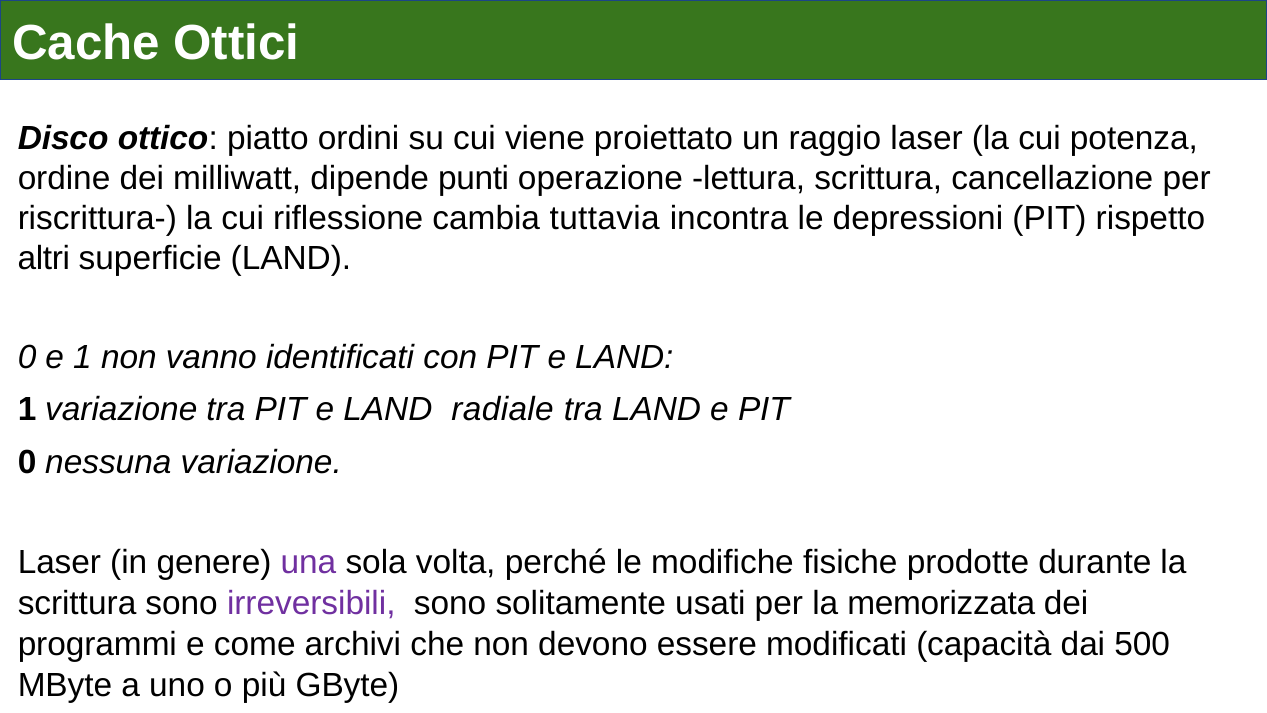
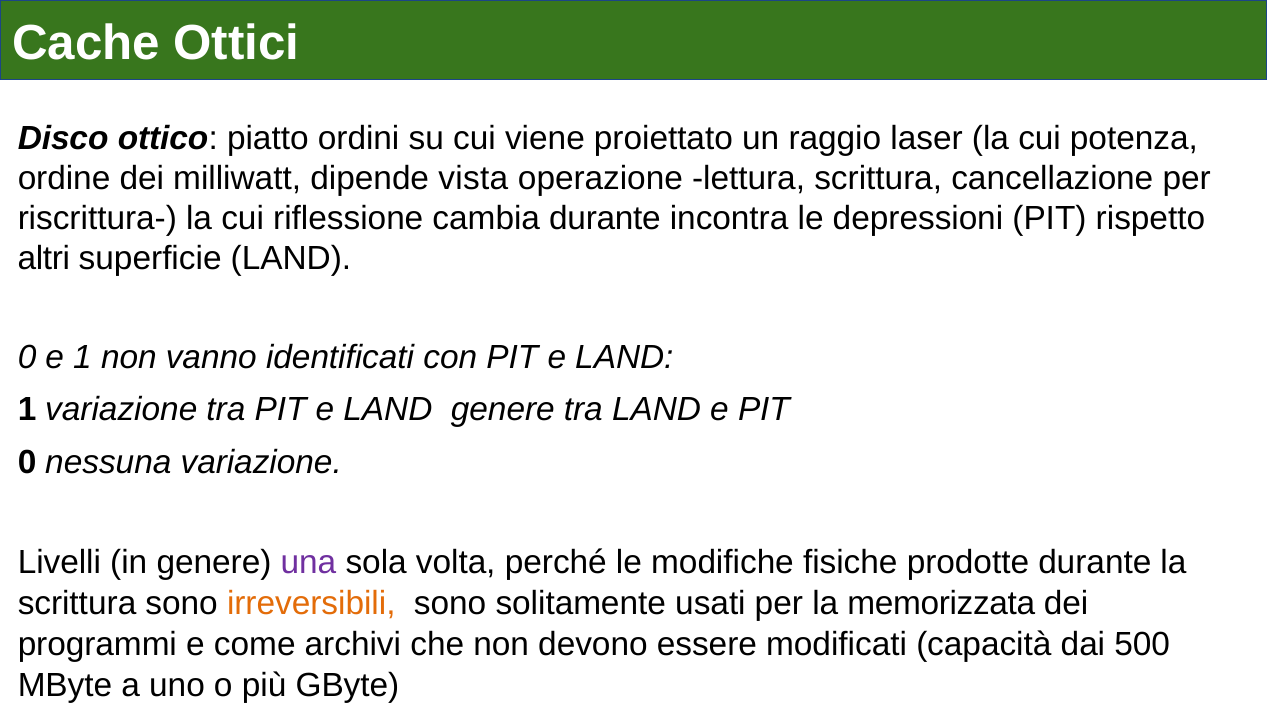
punti: punti -> vista
cambia tuttavia: tuttavia -> durante
LAND radiale: radiale -> genere
Laser at (59, 562): Laser -> Livelli
irreversibili colour: purple -> orange
